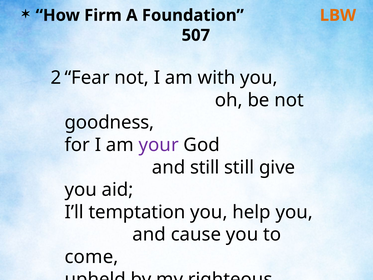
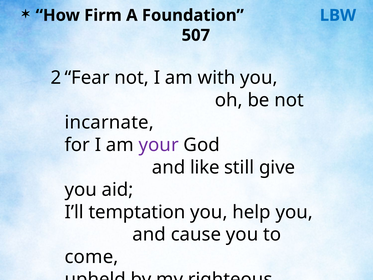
LBW colour: orange -> blue
goodness: goodness -> incarnate
and still: still -> like
